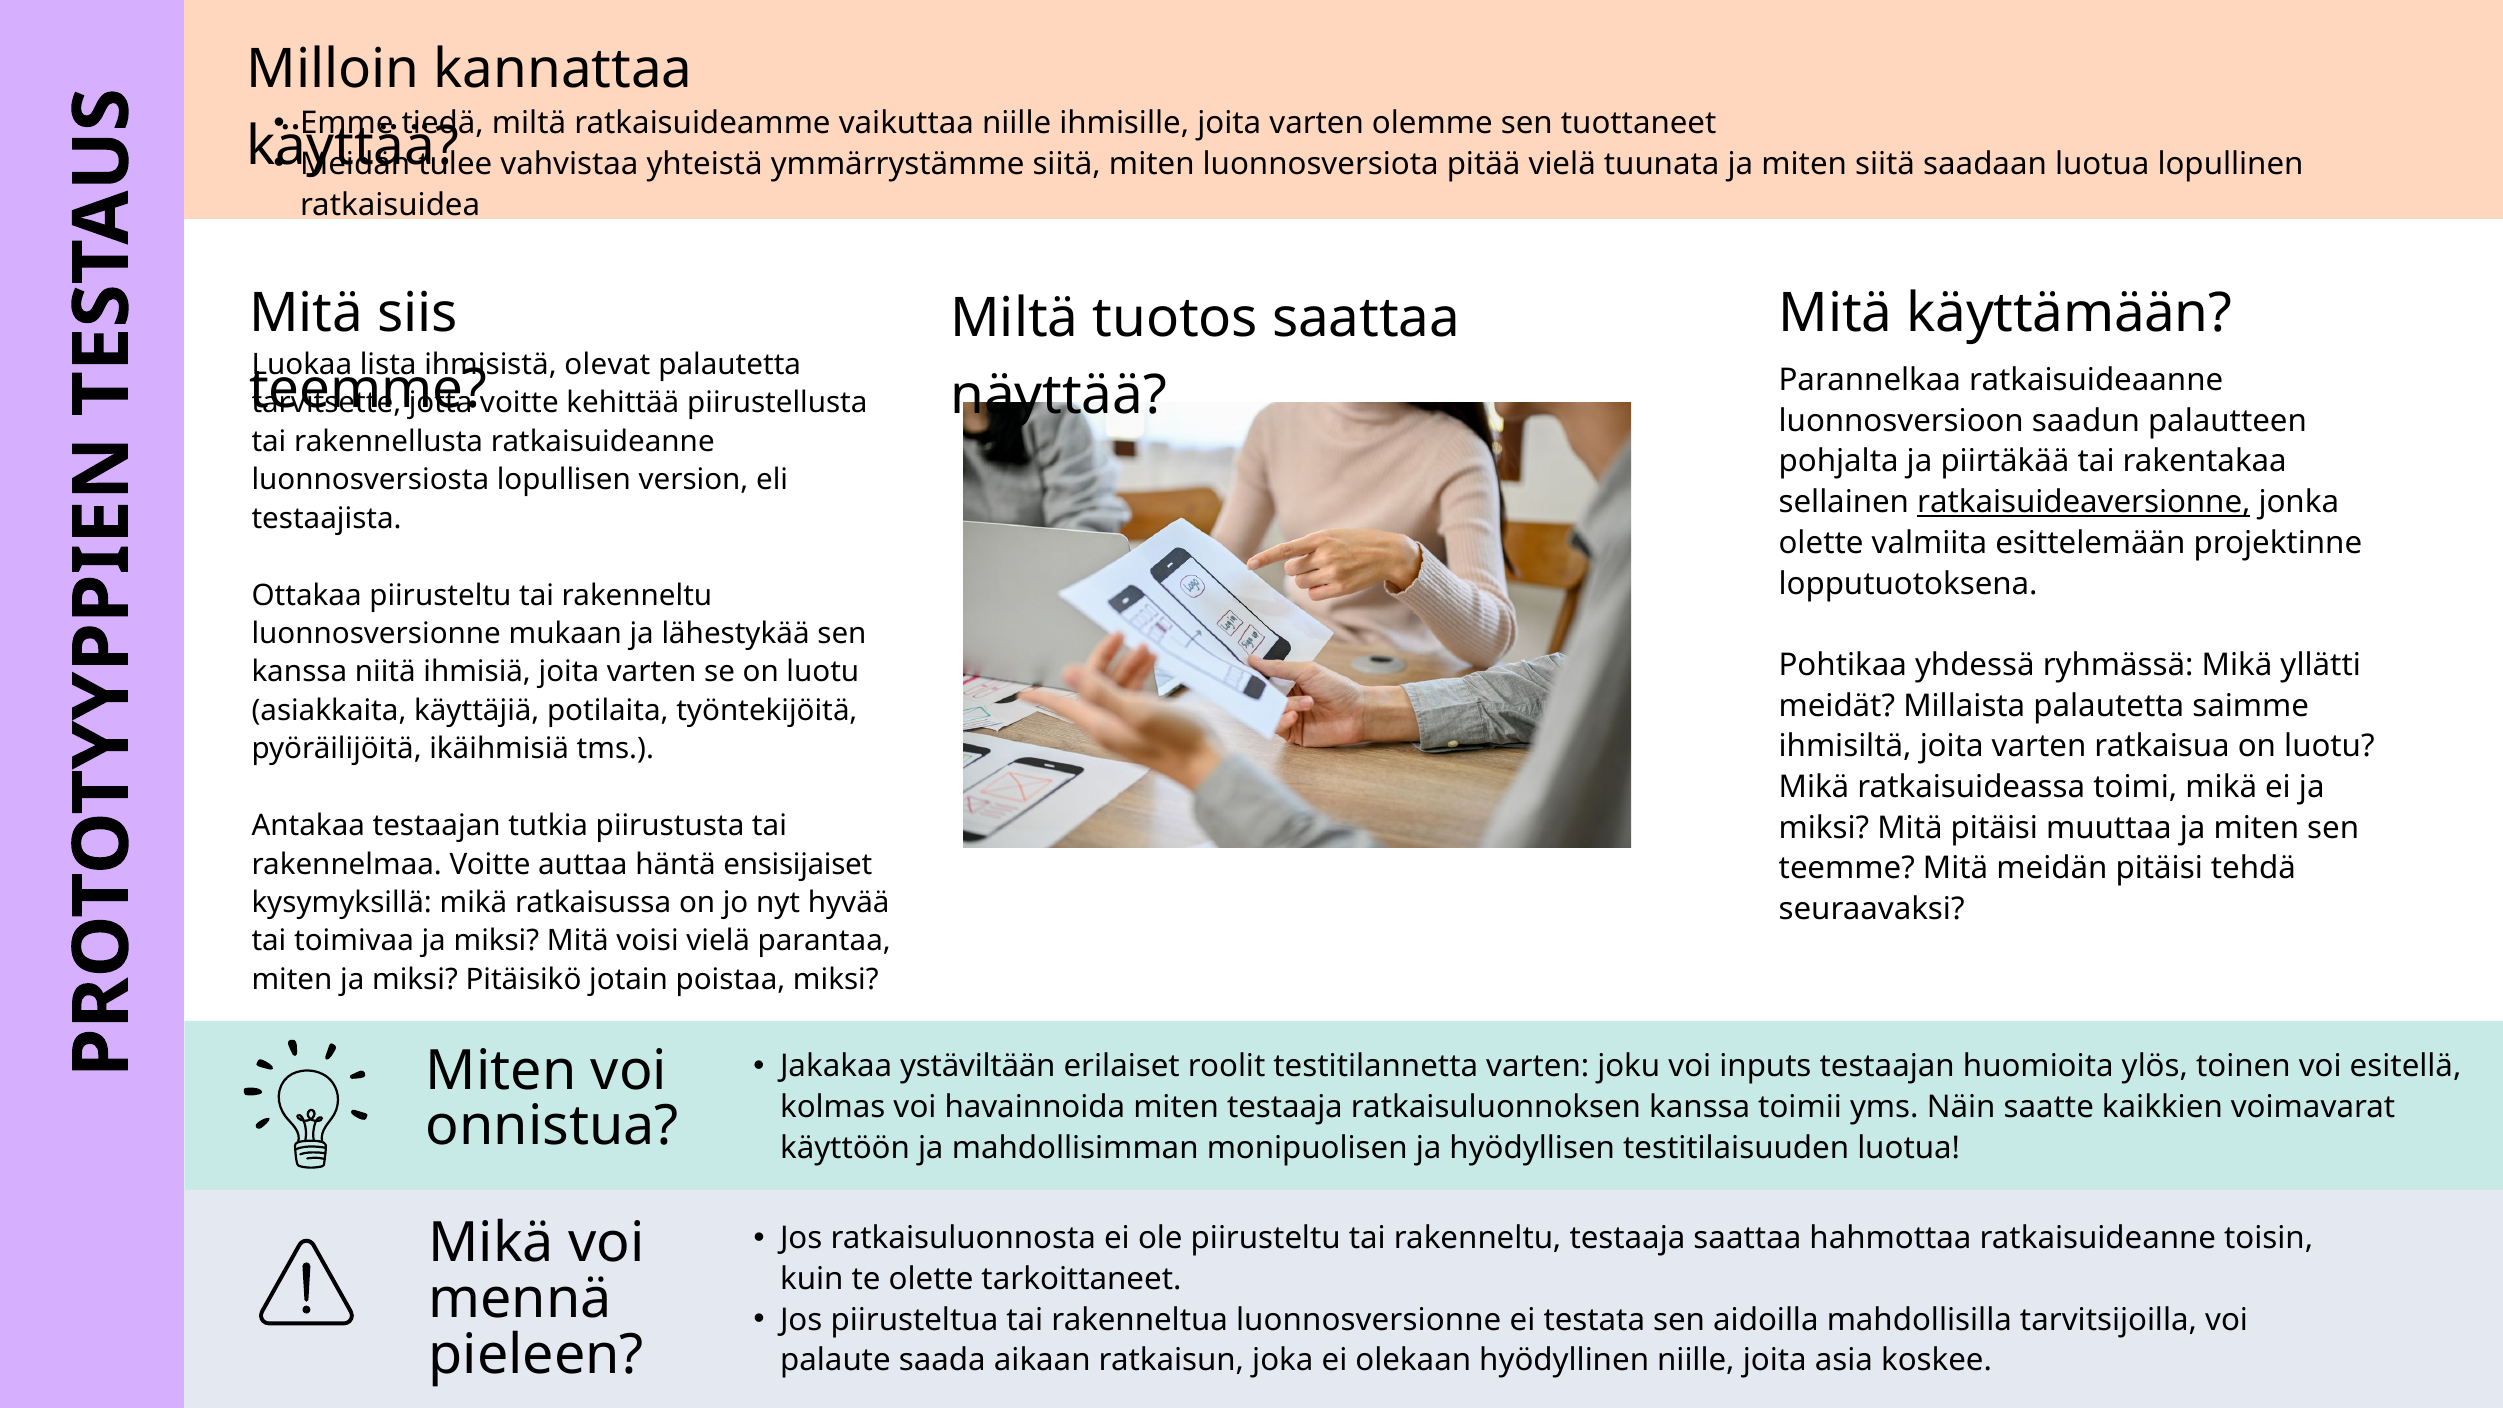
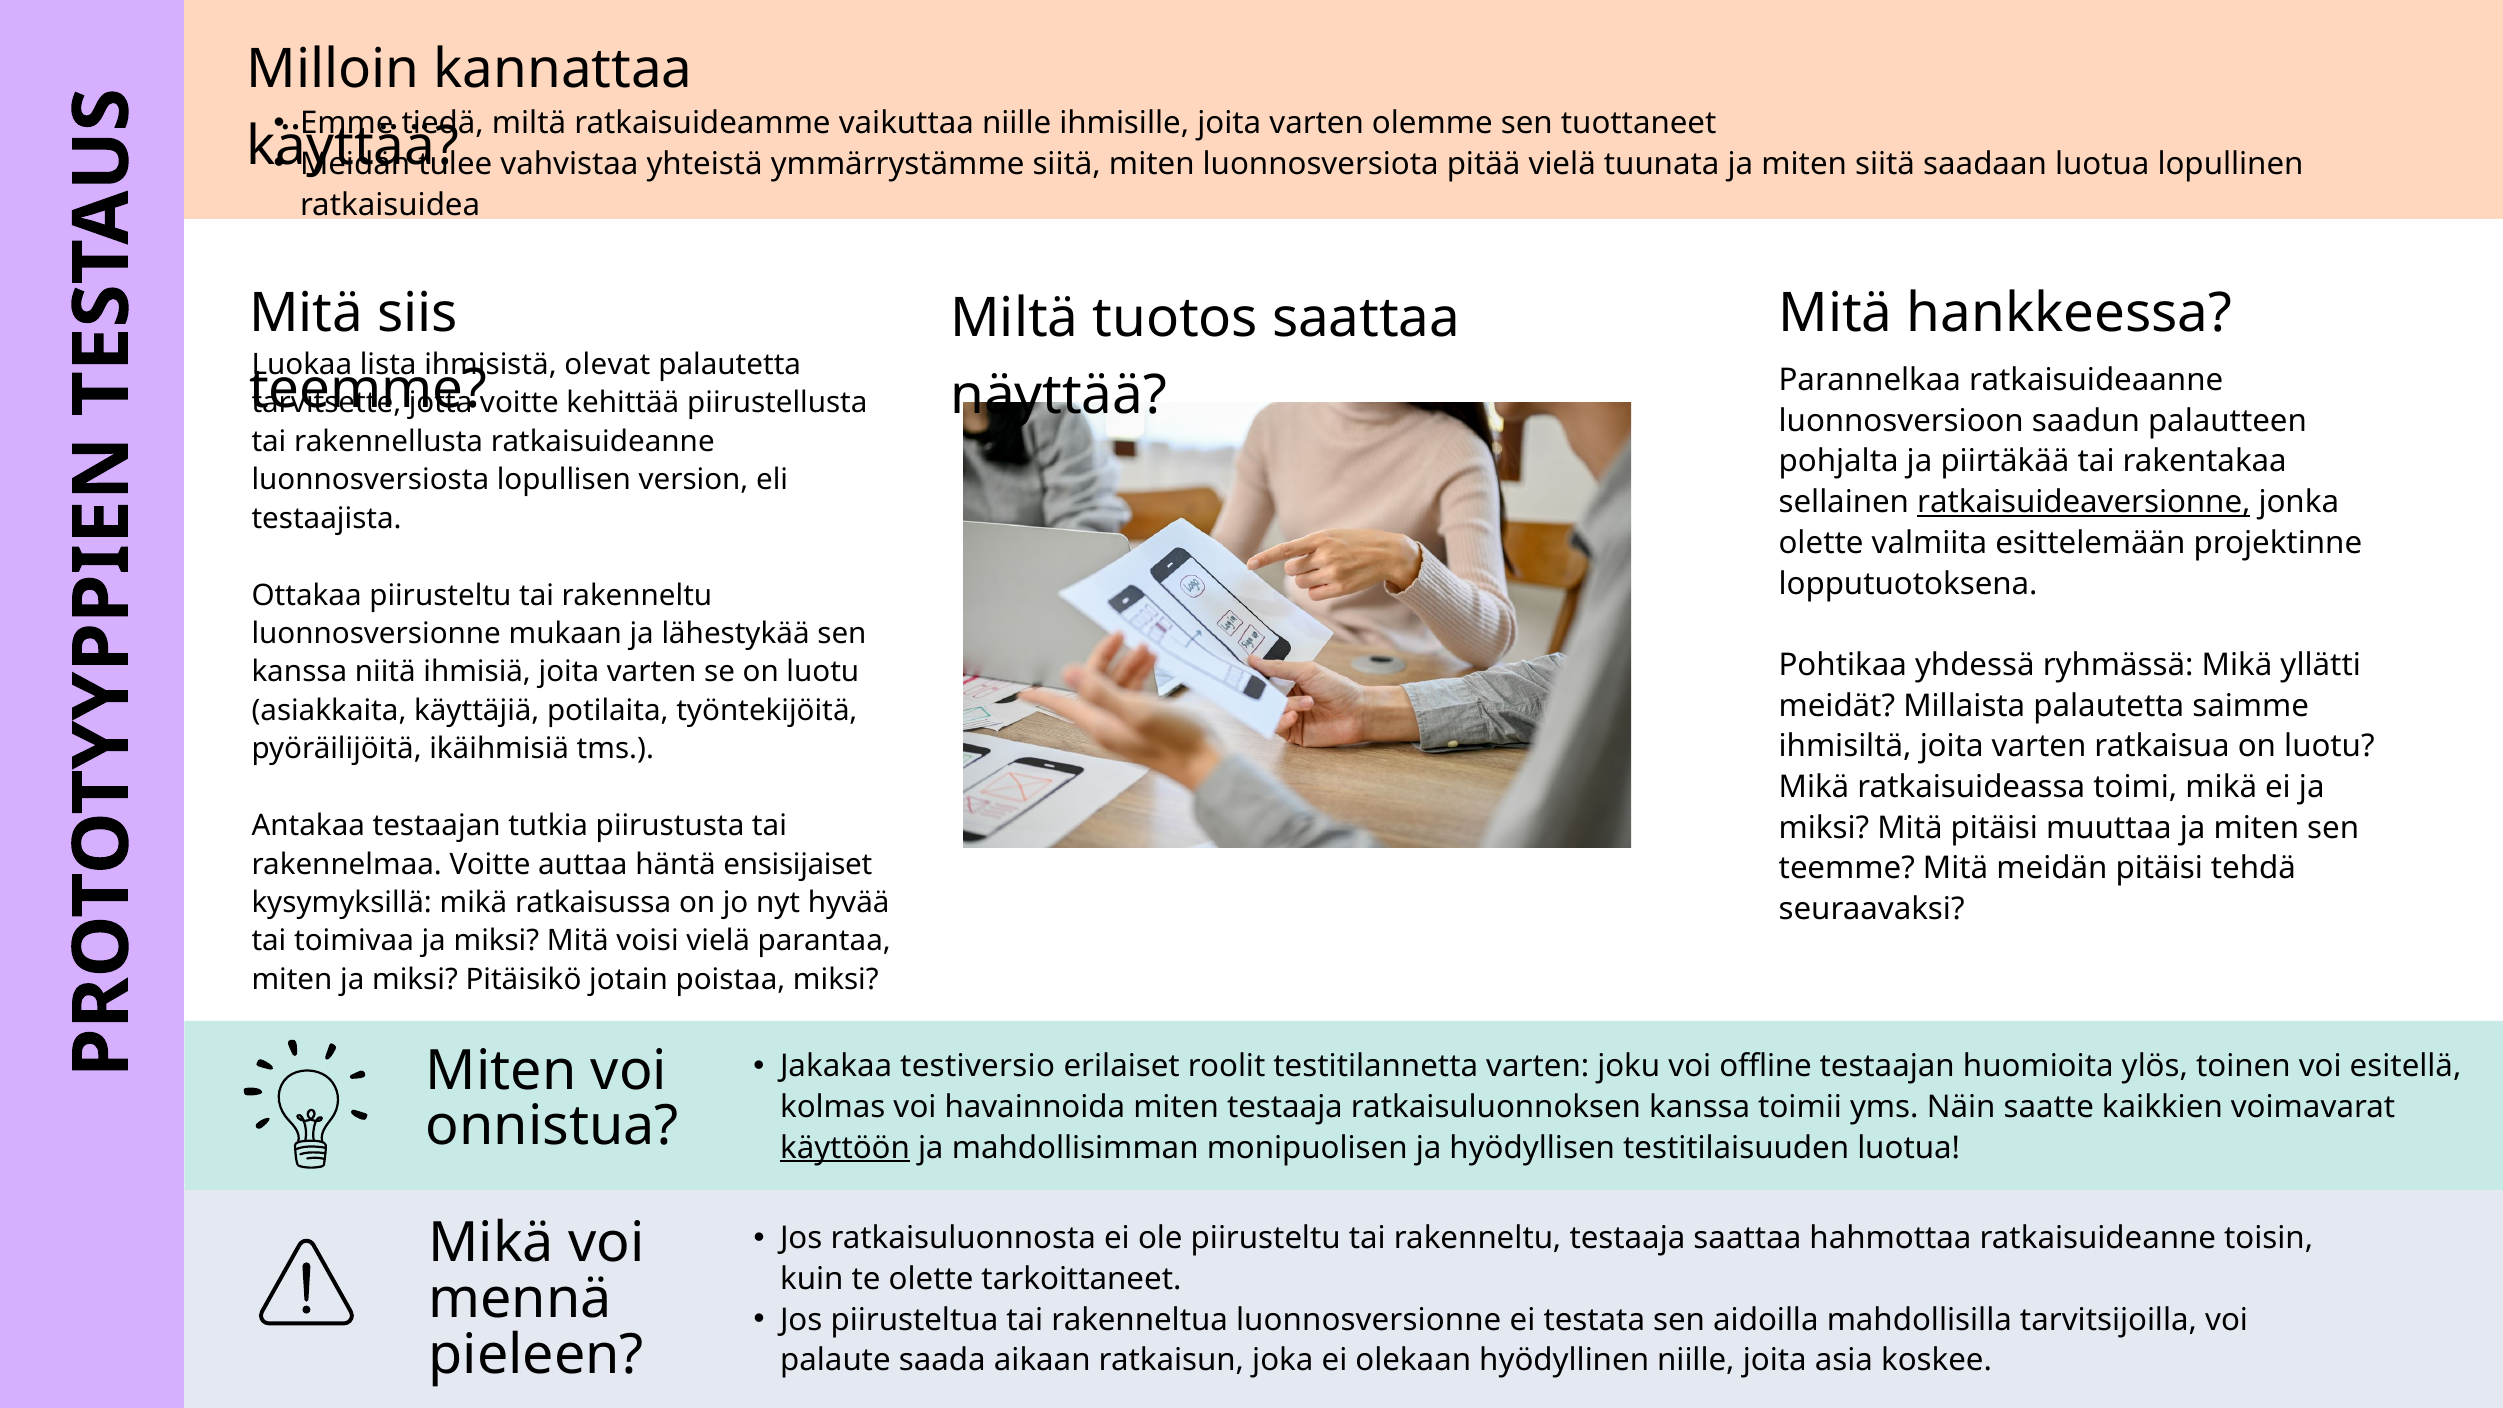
käyttämään: käyttämään -> hankkeessa
ystäviltään: ystäviltään -> testiversio
inputs: inputs -> offline
käyttöön underline: none -> present
